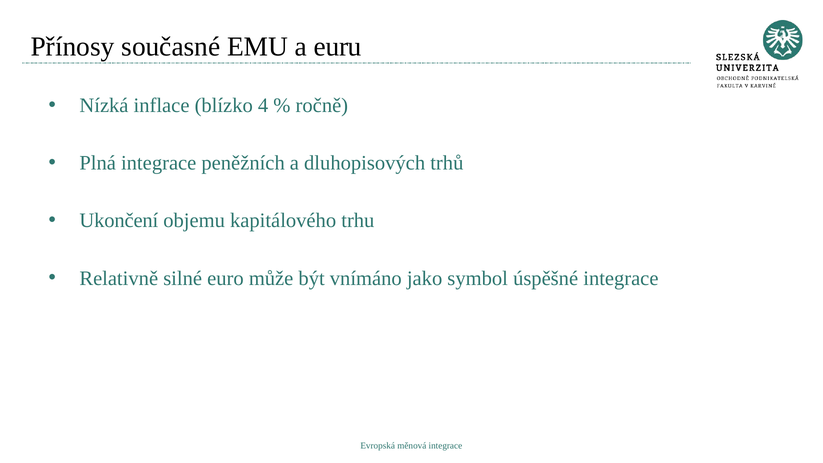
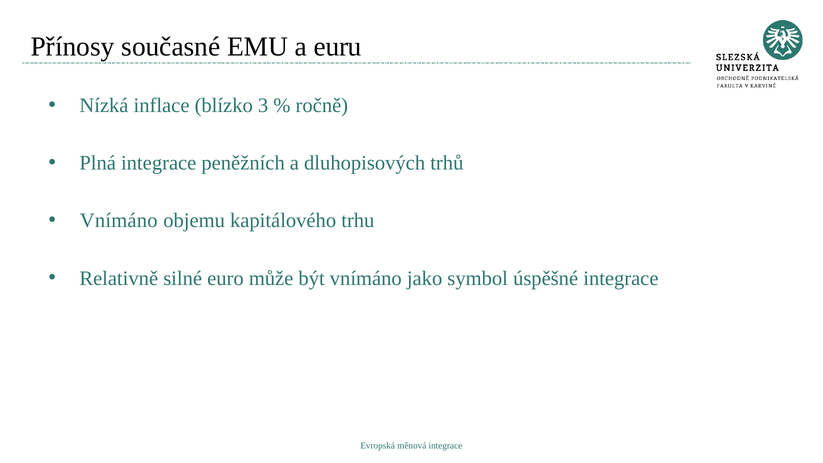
4: 4 -> 3
Ukončení at (119, 221): Ukončení -> Vnímáno
